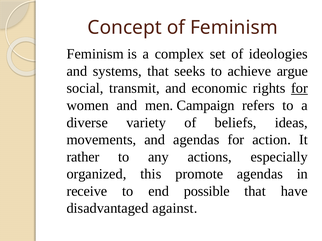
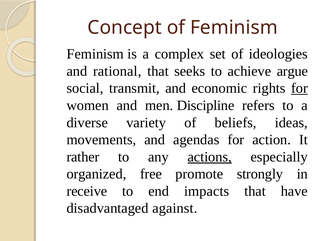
systems: systems -> rational
Campaign: Campaign -> Discipline
actions underline: none -> present
this: this -> free
promote agendas: agendas -> strongly
possible: possible -> impacts
